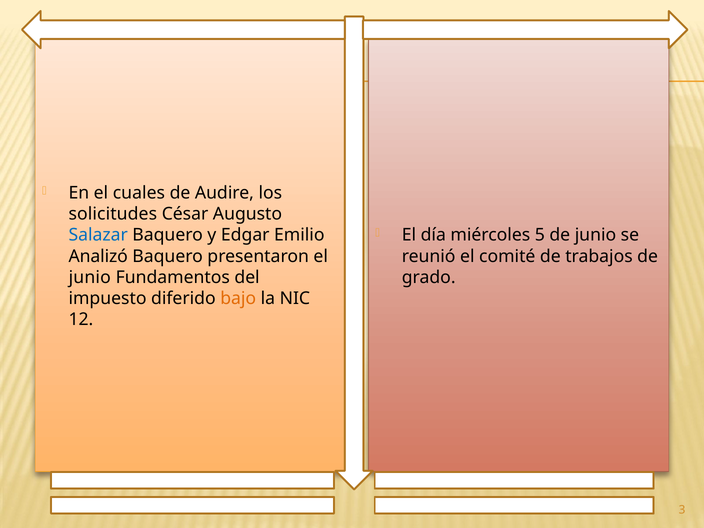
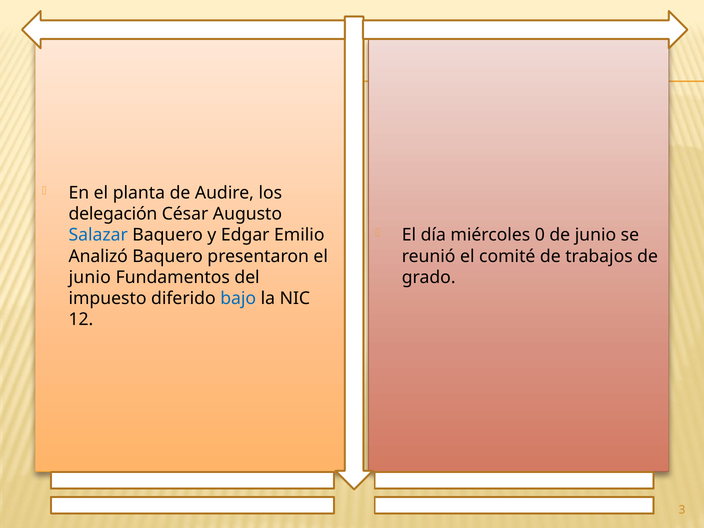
cuales: cuales -> planta
solicitudes: solicitudes -> delegación
5: 5 -> 0
bajo colour: orange -> blue
